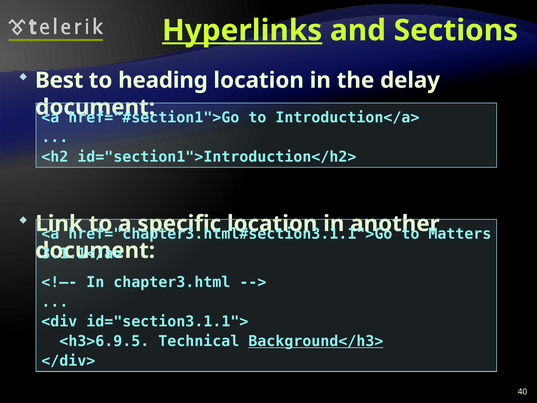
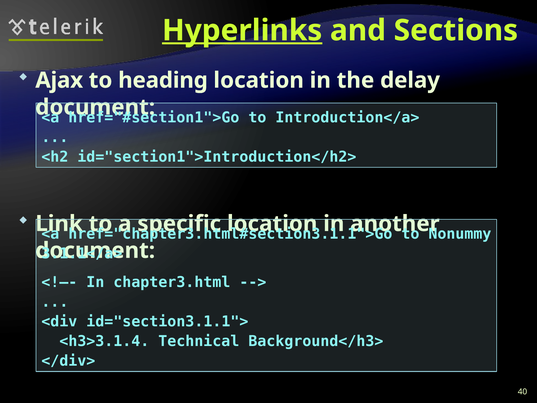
Best: Best -> Ajax
Matters: Matters -> Nonummy
<h3>6.9.5: <h3>6.9.5 -> <h3>3.1.4
Background</h3> underline: present -> none
